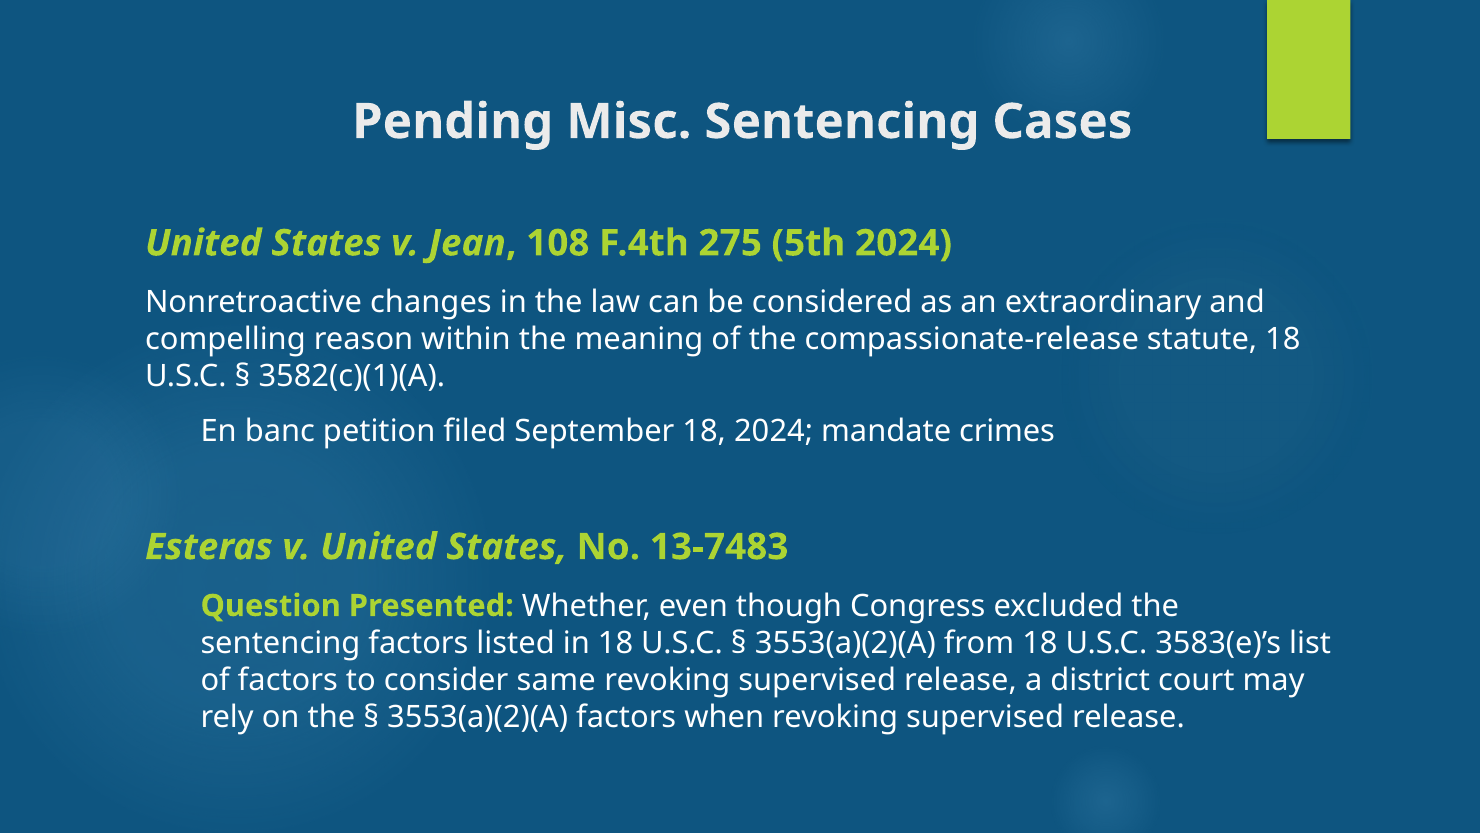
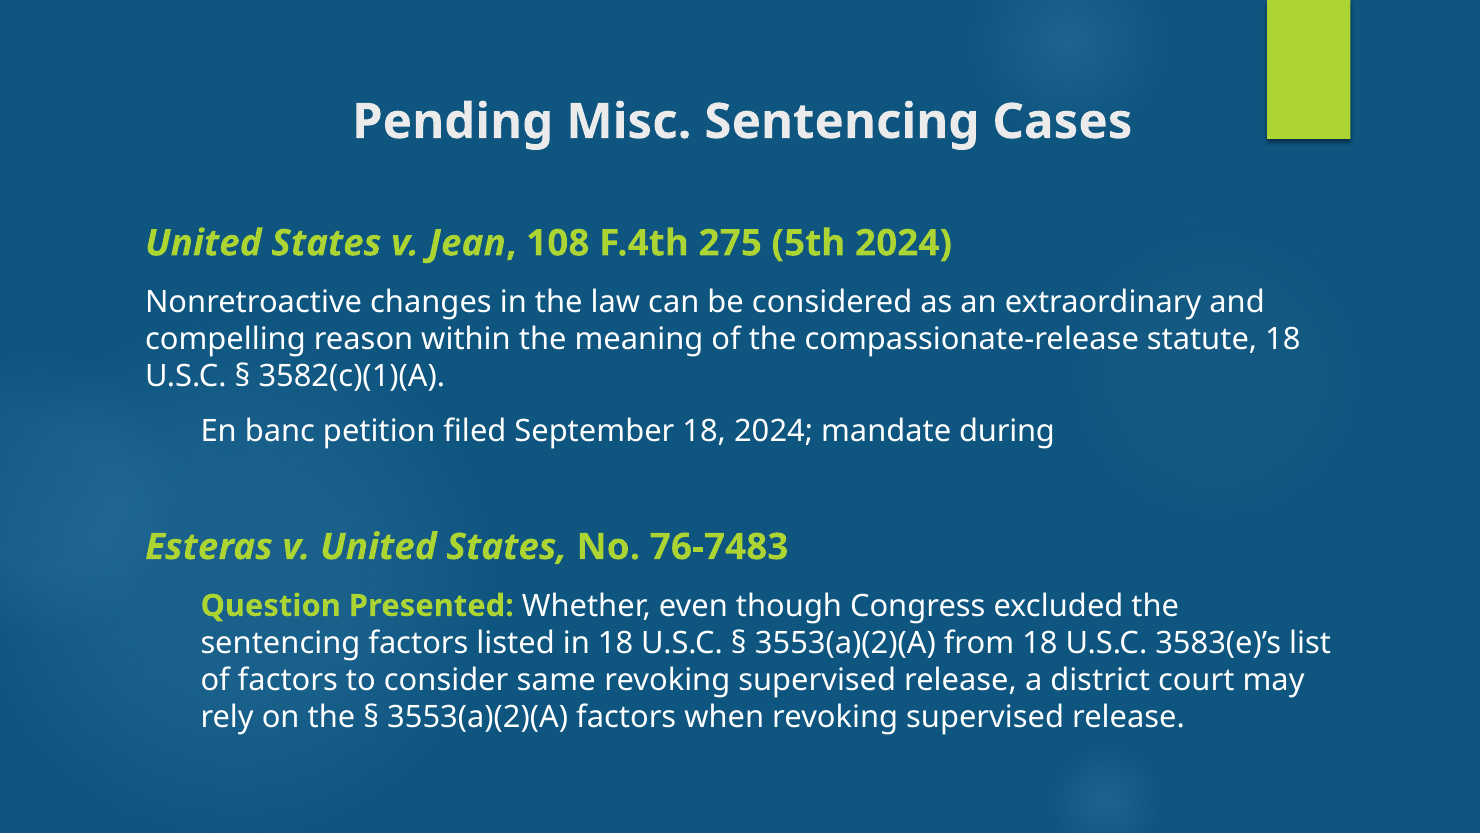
crimes: crimes -> during
13-7483: 13-7483 -> 76-7483
